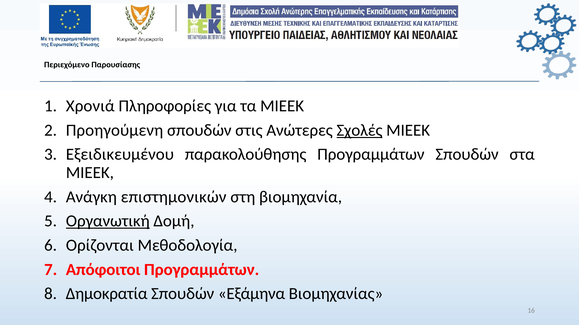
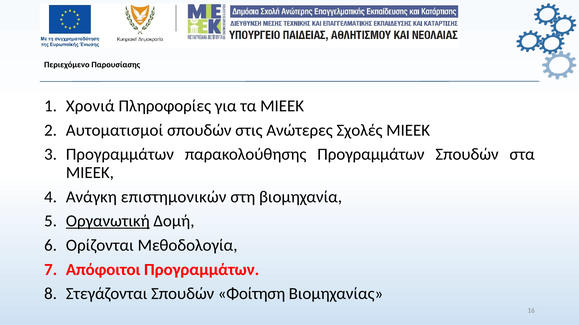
Προηγούμενη: Προηγούμενη -> Αυτοματισμοί
Σχολές underline: present -> none
Εξειδικευμένου at (120, 155): Εξειδικευμένου -> Προγραμμάτων
Δημοκρατία: Δημοκρατία -> Στεγάζονται
Εξάμηνα: Εξάμηνα -> Φοίτηση
